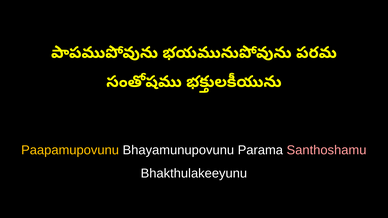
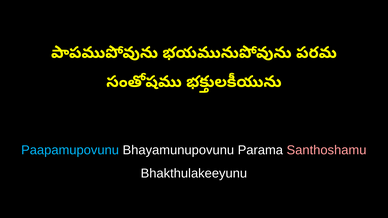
Paapamupovunu colour: yellow -> light blue
